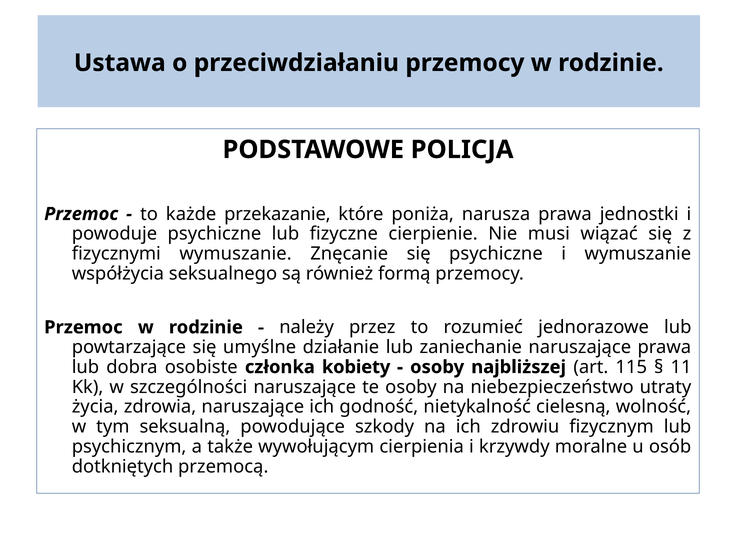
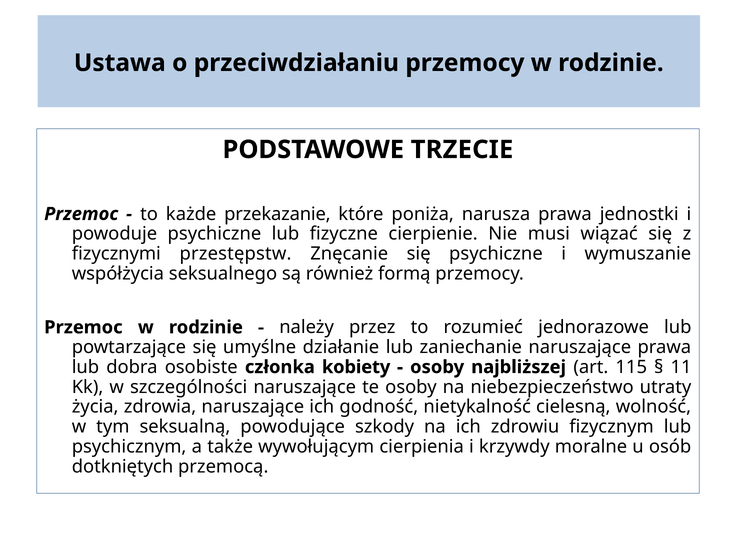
POLICJA: POLICJA -> TRZECIE
fizycznymi wymuszanie: wymuszanie -> przestępstw
